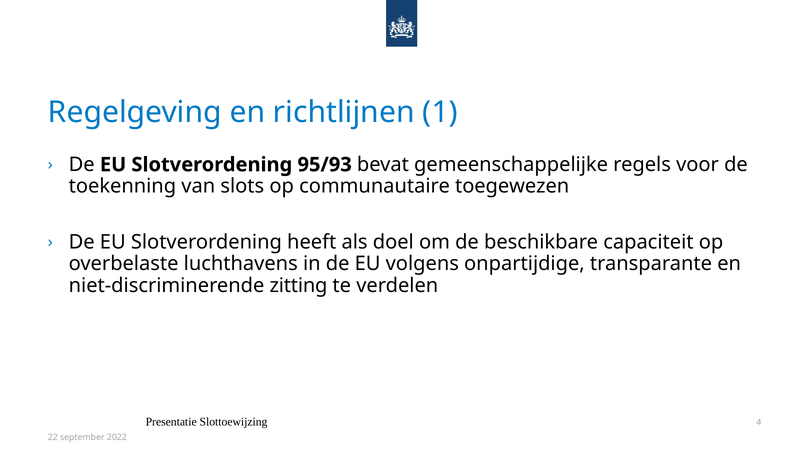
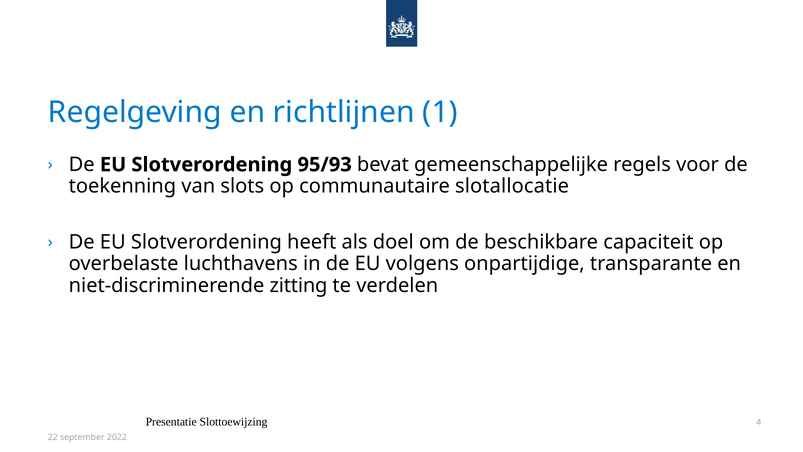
toegewezen: toegewezen -> slotallocatie
